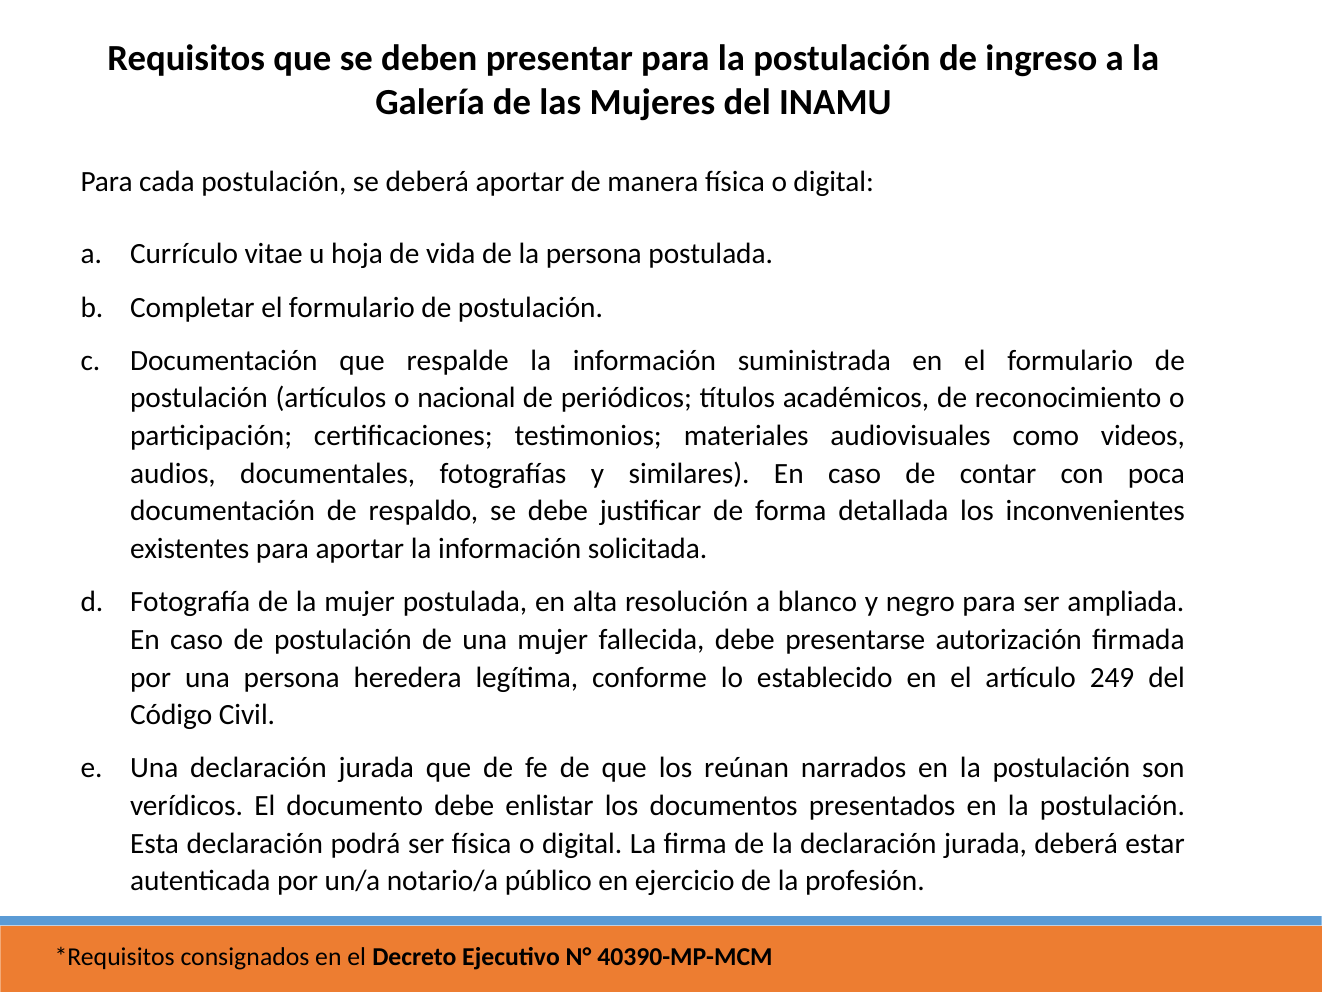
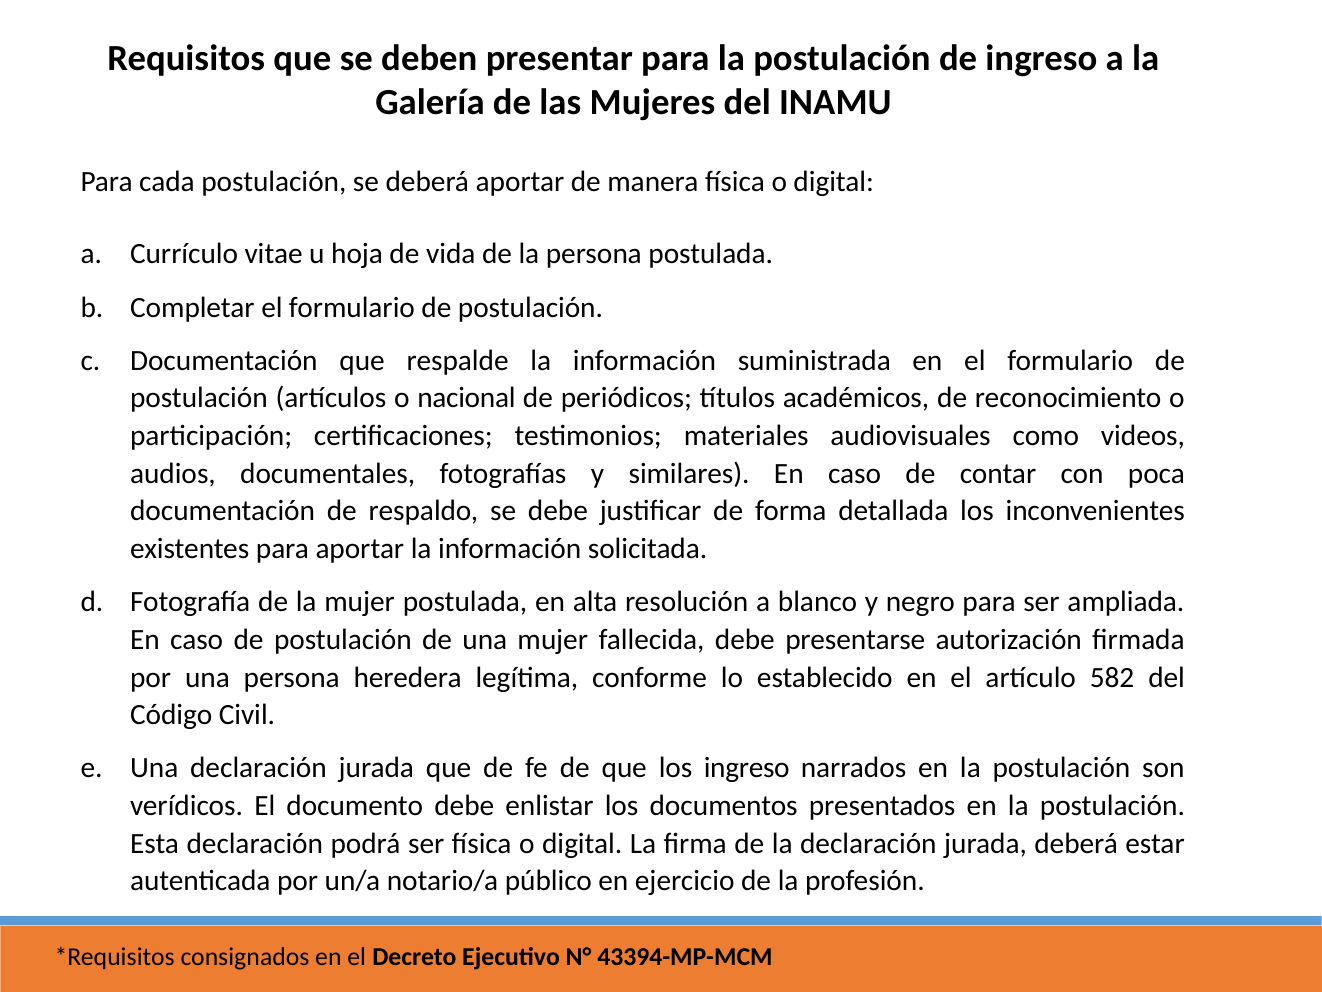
249: 249 -> 582
los reúnan: reúnan -> ingreso
40390-MP-MCM: 40390-MP-MCM -> 43394-MP-MCM
